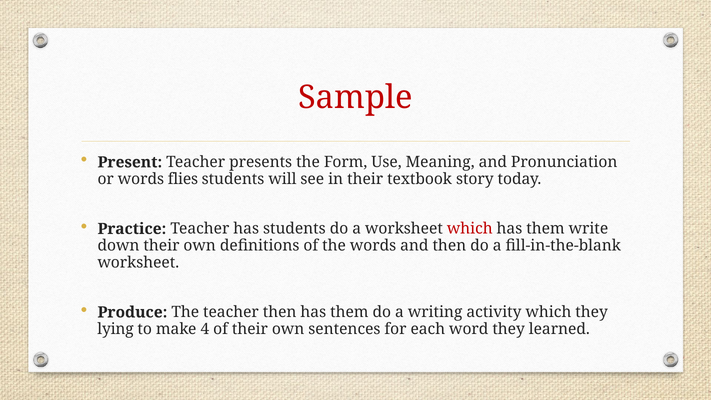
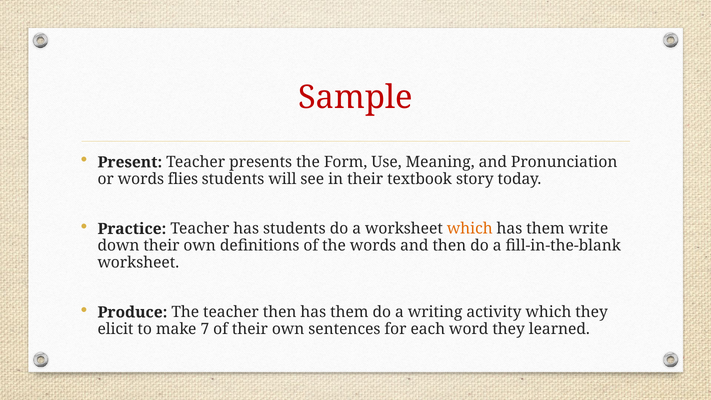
which at (470, 229) colour: red -> orange
lying: lying -> elicit
4: 4 -> 7
